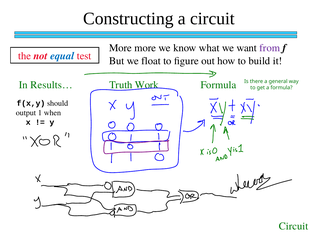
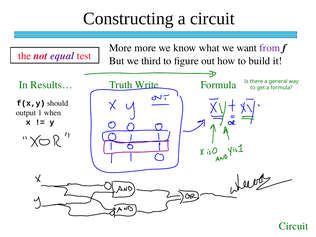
equal colour: blue -> purple
float: float -> third
Work: Work -> Write
